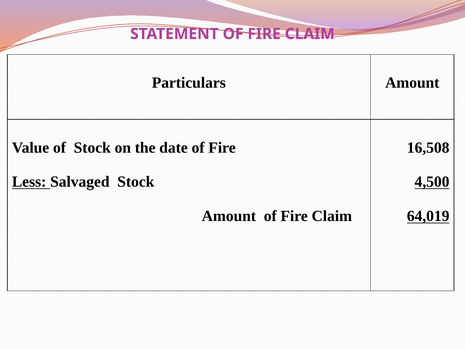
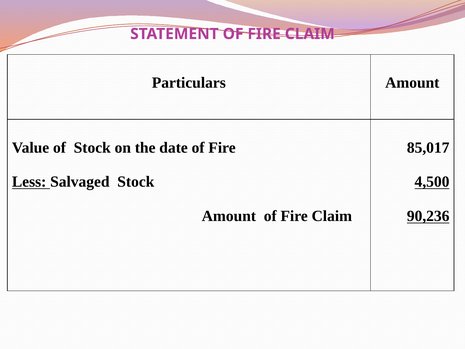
16,508: 16,508 -> 85,017
64,019: 64,019 -> 90,236
